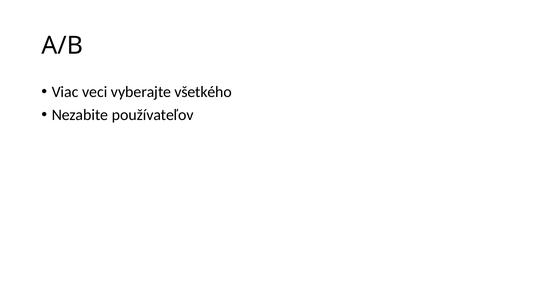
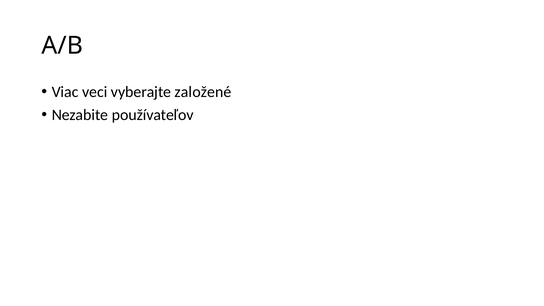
všetkého: všetkého -> založené
